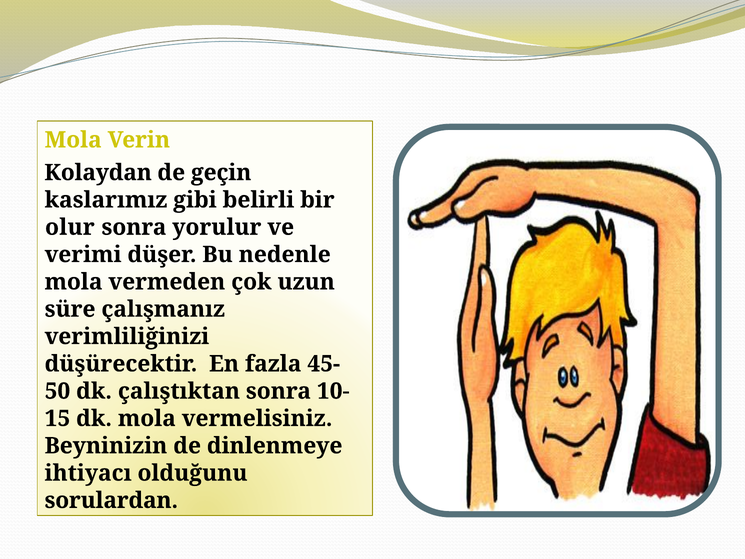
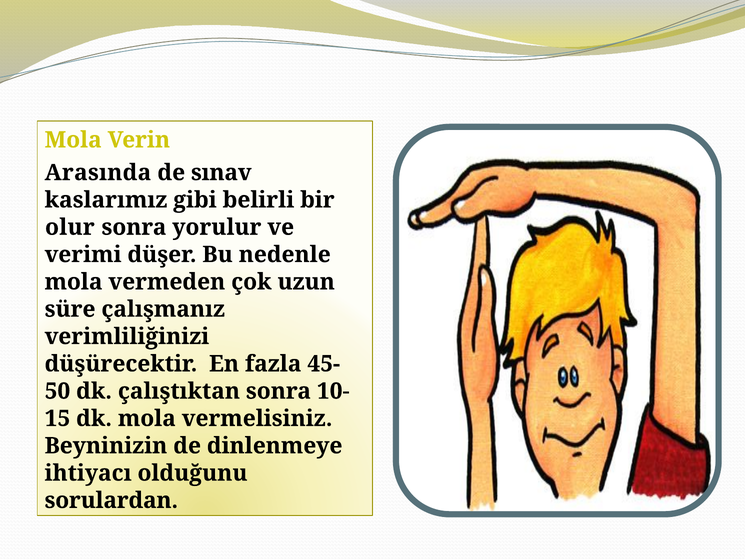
Kolaydan: Kolaydan -> Arasında
geçin: geçin -> sınav
